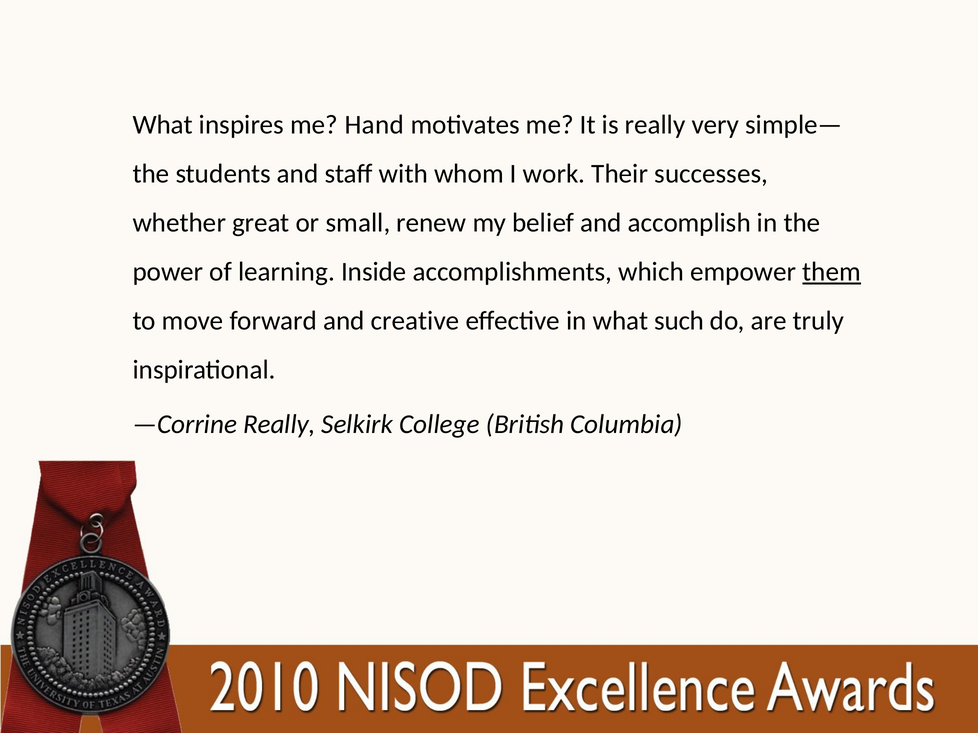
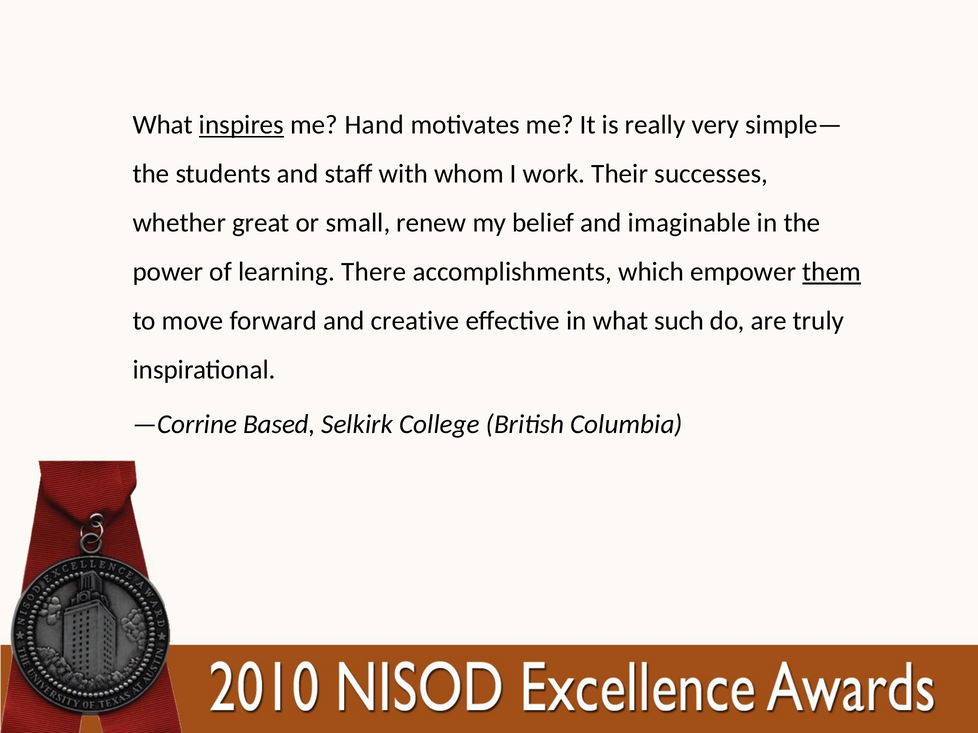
inspires underline: none -> present
accomplish: accomplish -> imaginable
Inside: Inside -> There
—Corrine Really: Really -> Based
